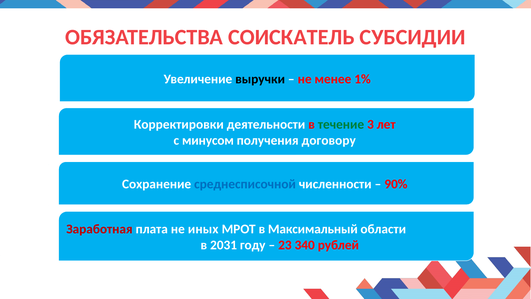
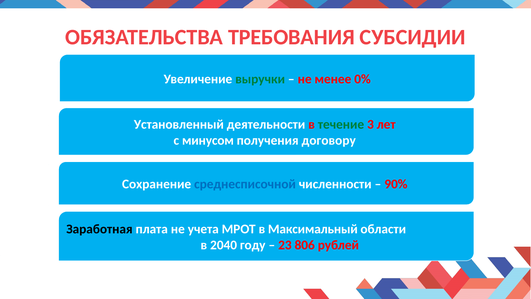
СОИСКАТЕЛЬ: СОИСКАТЕЛЬ -> ТРЕБОВАНИЯ
выручки colour: black -> green
1%: 1% -> 0%
Корректировки: Корректировки -> Установленный
Заработная colour: red -> black
иных: иных -> учета
2031: 2031 -> 2040
340: 340 -> 806
